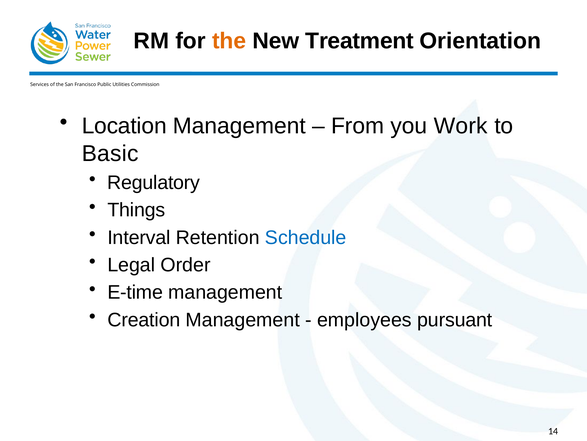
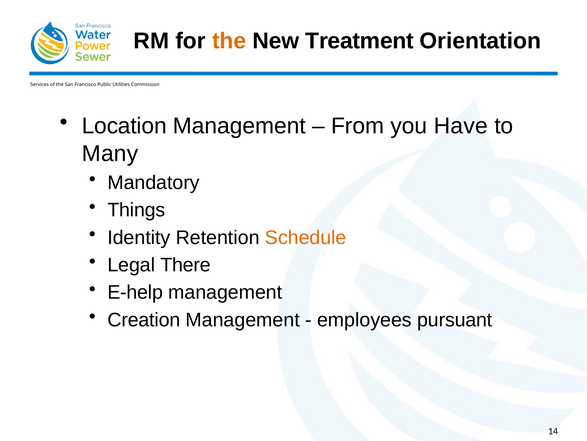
Work: Work -> Have
Basic: Basic -> Many
Regulatory: Regulatory -> Mandatory
Interval: Interval -> Identity
Schedule colour: blue -> orange
Order: Order -> There
E-time: E-time -> E-help
